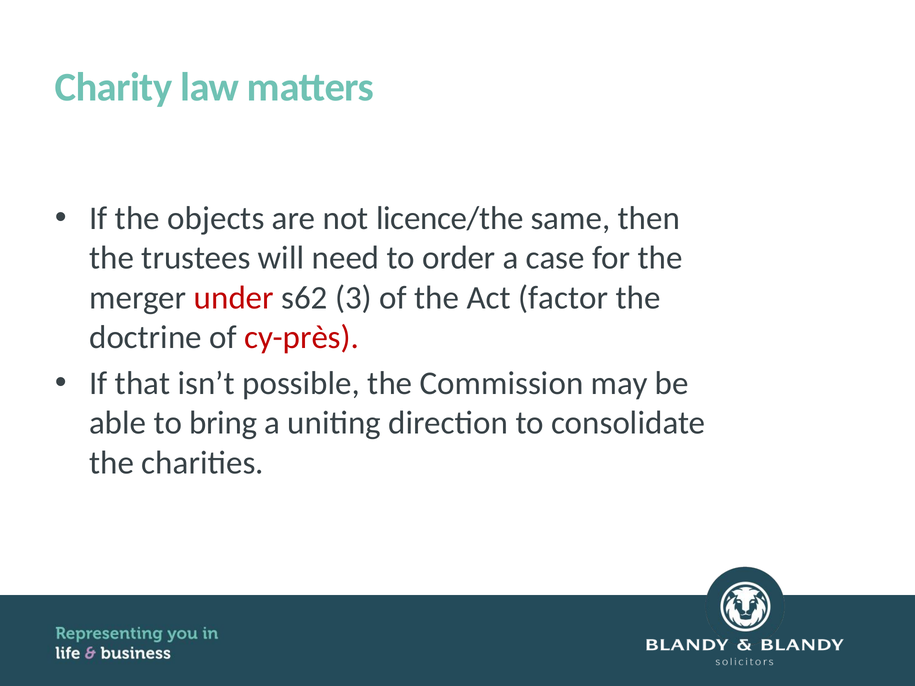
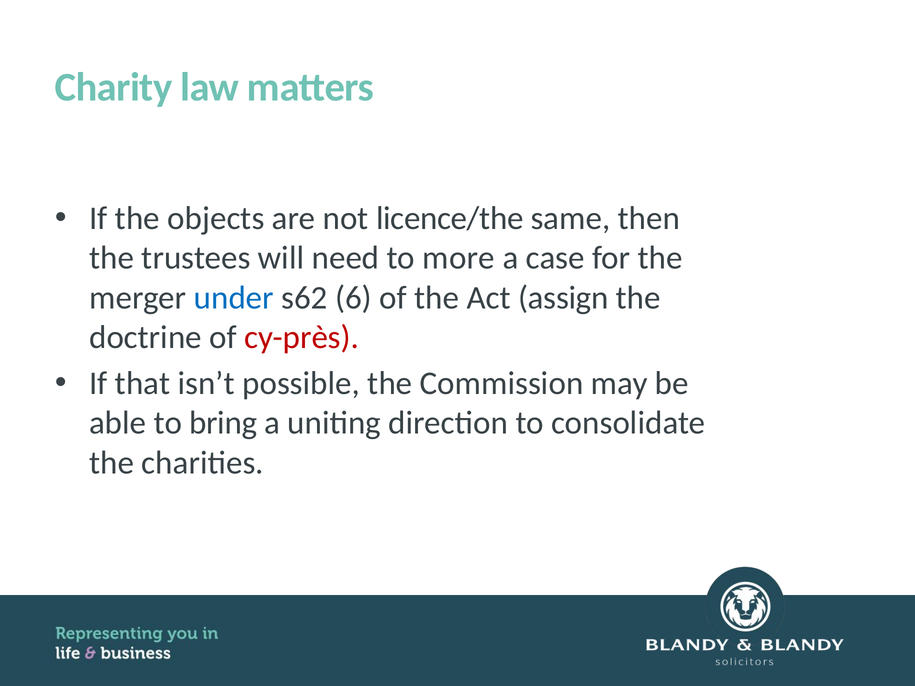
order: order -> more
under colour: red -> blue
3: 3 -> 6
factor: factor -> assign
